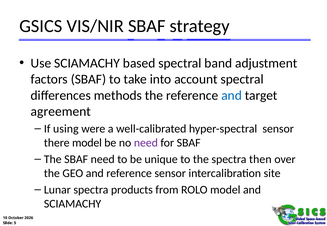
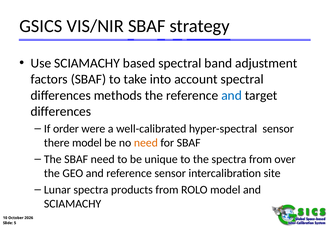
agreement at (61, 112): agreement -> differences
using: using -> order
need at (146, 143) colour: purple -> orange
spectra then: then -> from
